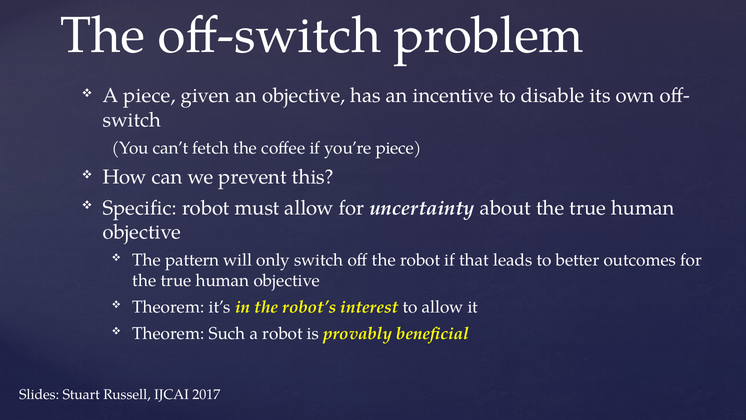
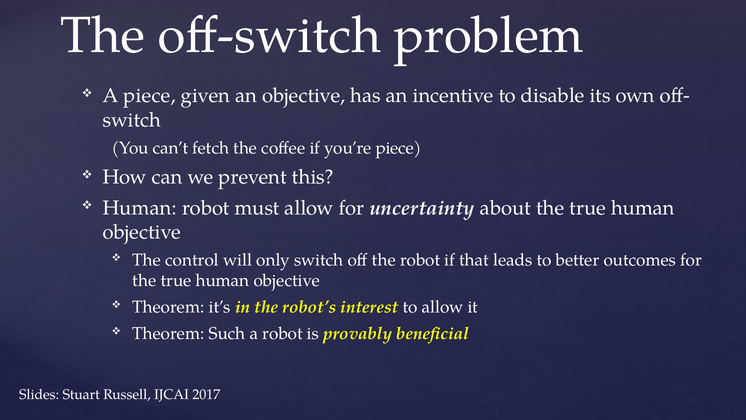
Specific at (140, 208): Specific -> Human
pattern: pattern -> control
